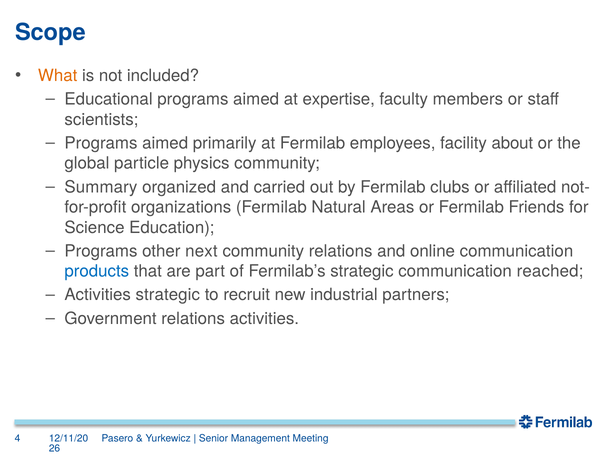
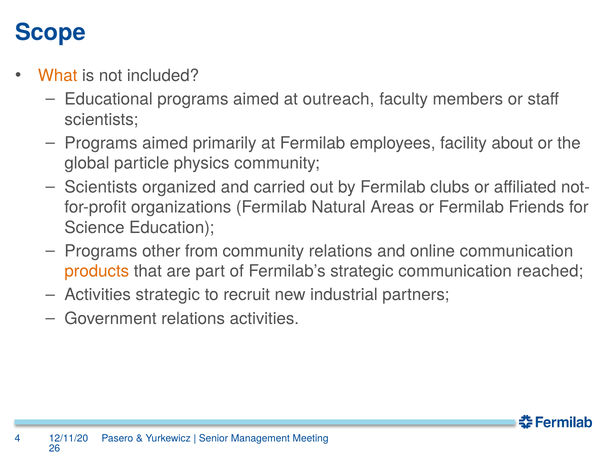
expertise: expertise -> outreach
Summary at (101, 187): Summary -> Scientists
next: next -> from
products colour: blue -> orange
